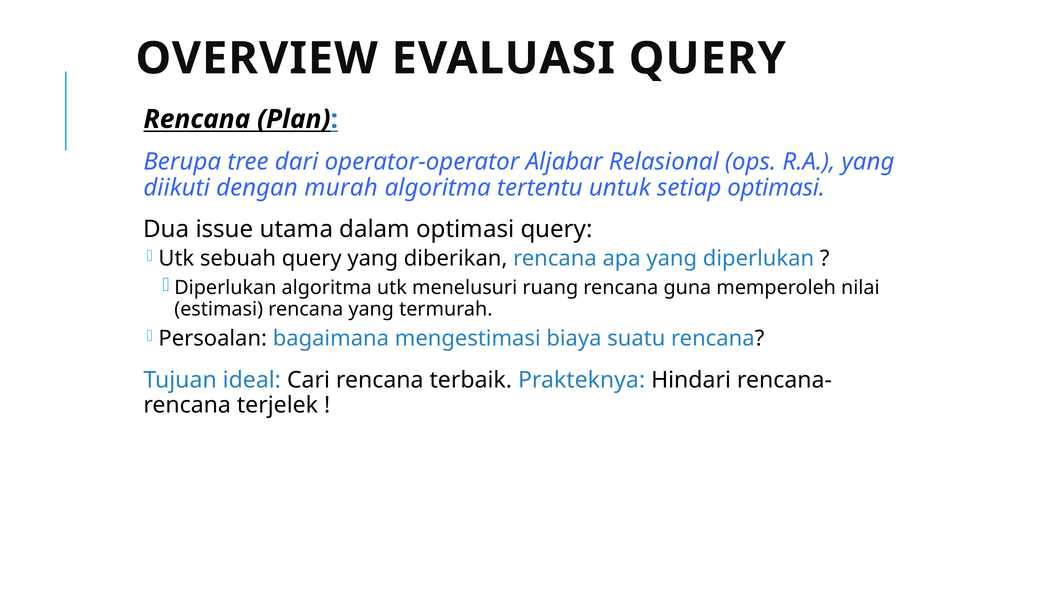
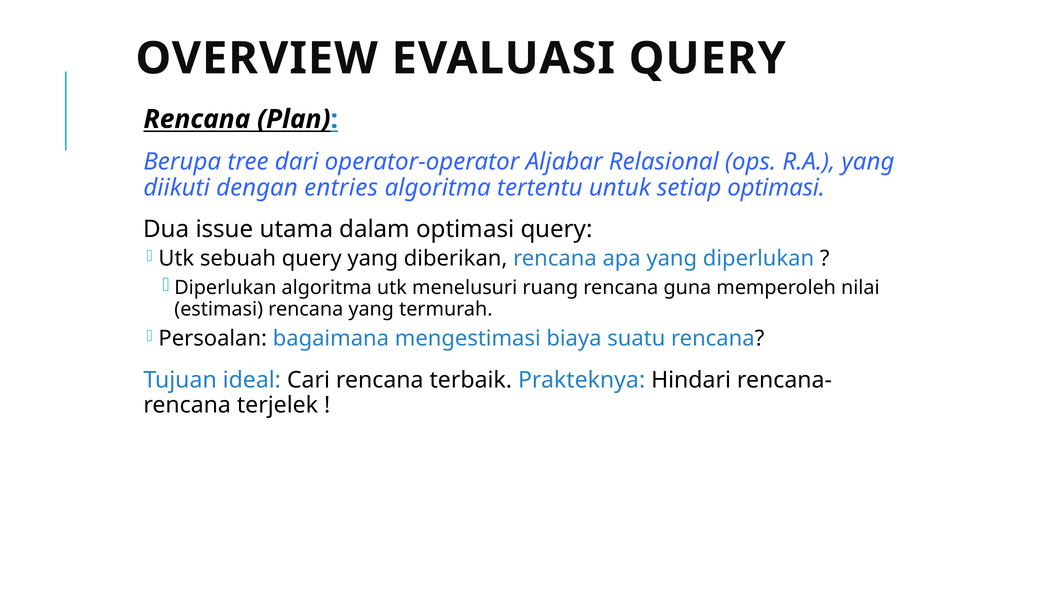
murah: murah -> entries
